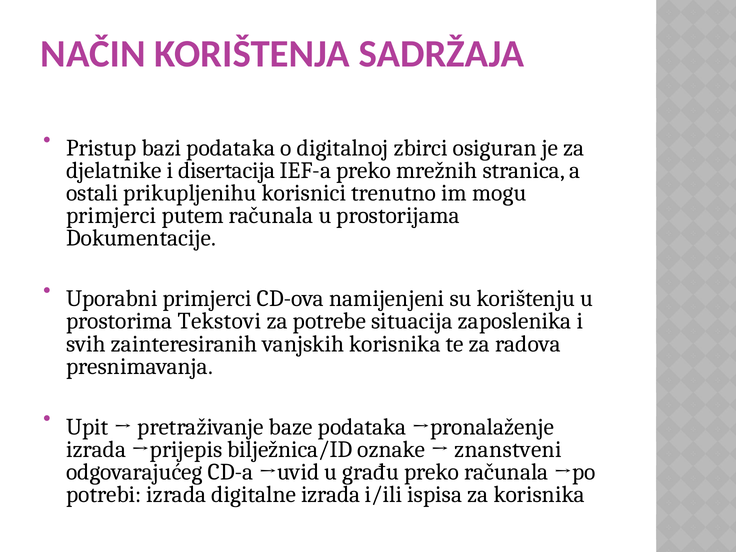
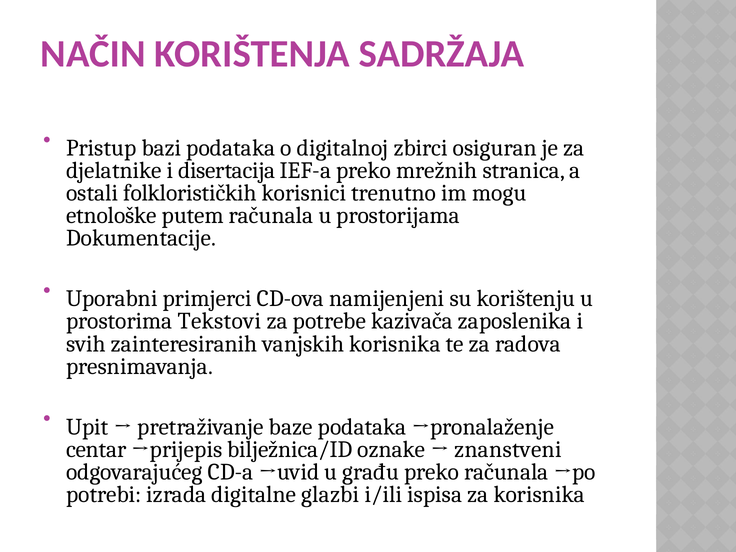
prikupljenihu: prikupljenihu -> folklorističkih
primjerci at (111, 216): primjerci -> etnološke
situacija: situacija -> kazivača
izrada at (96, 449): izrada -> centar
digitalne izrada: izrada -> glazbi
